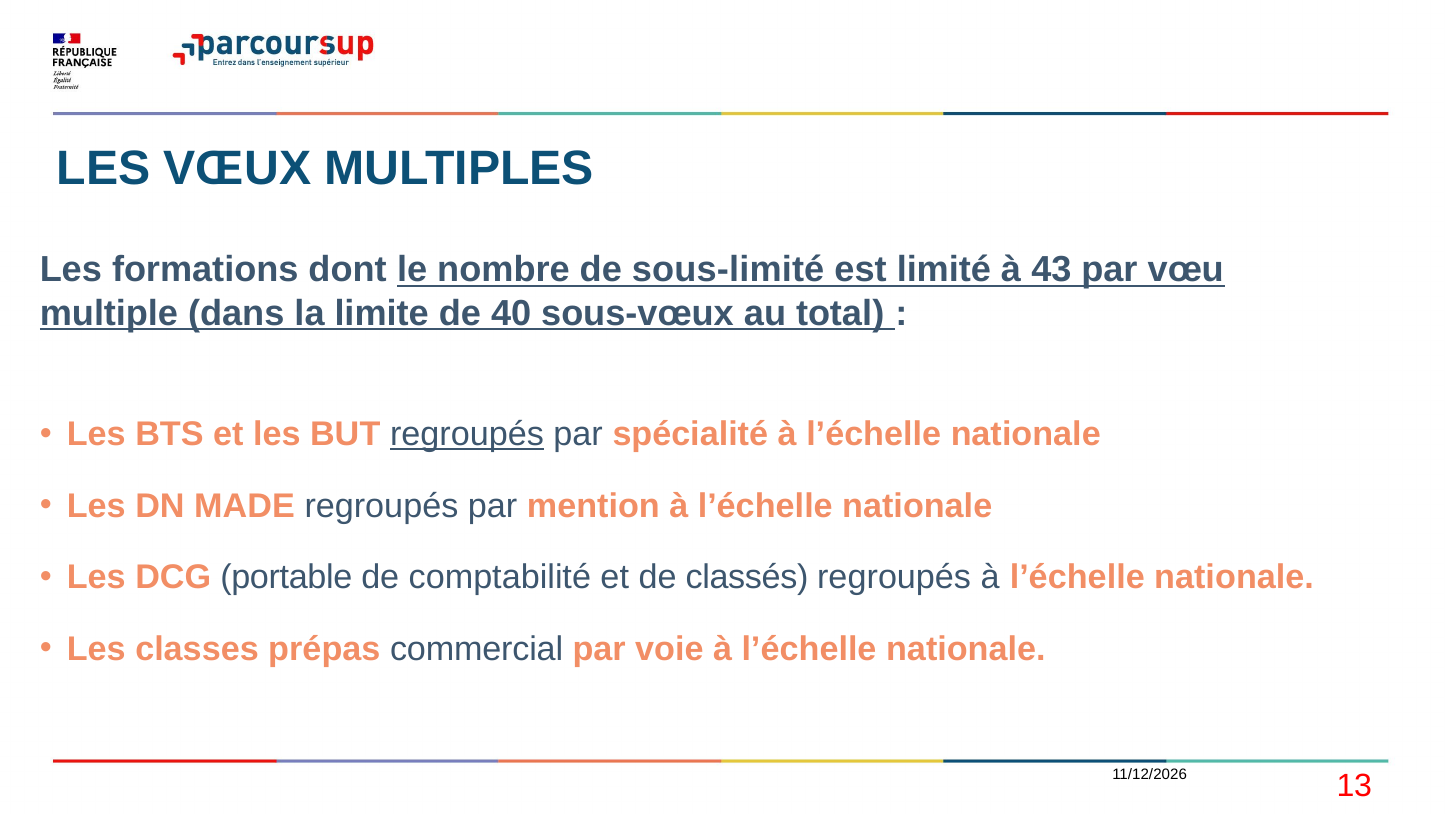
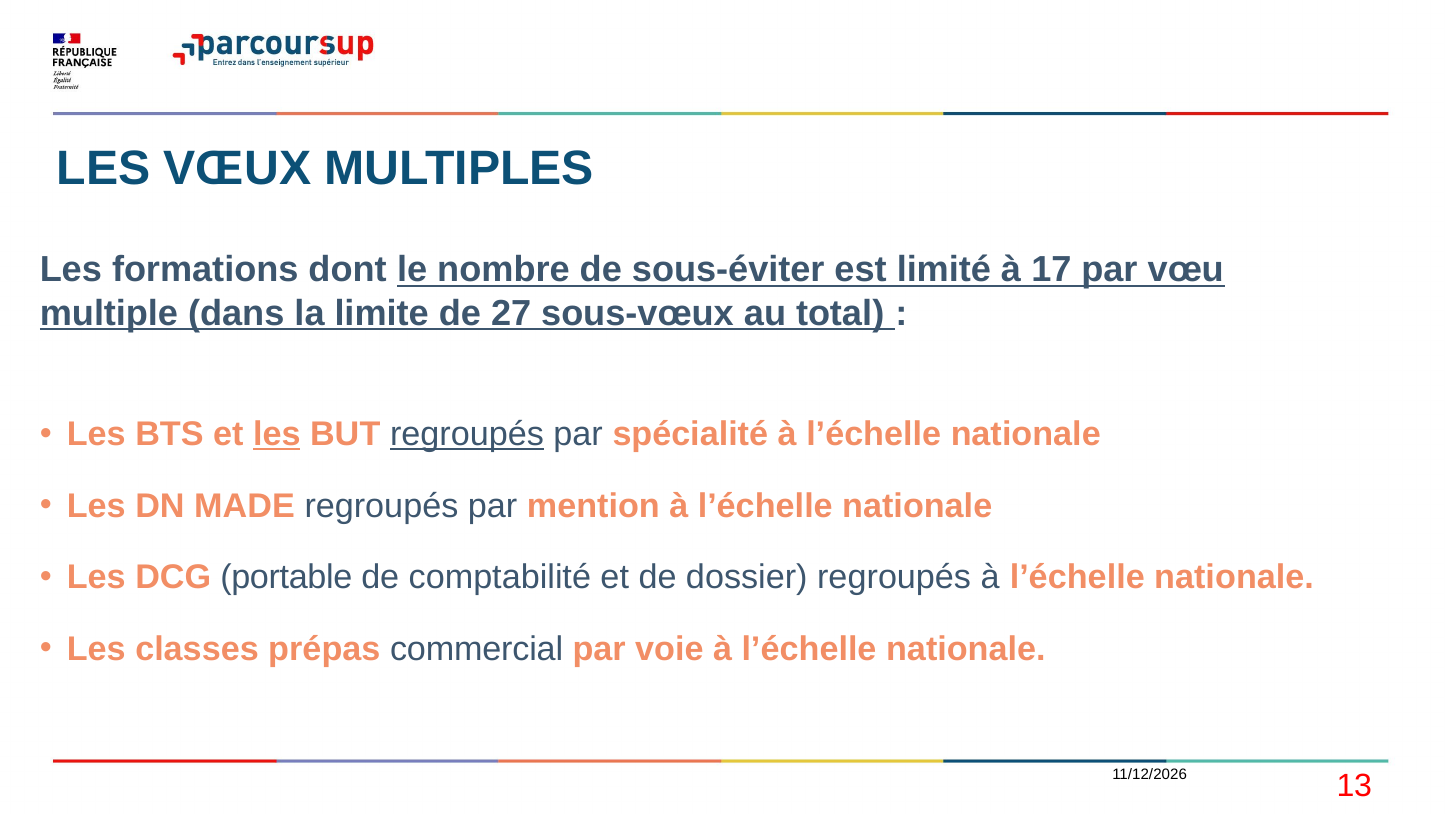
sous-limité: sous-limité -> sous-éviter
43: 43 -> 17
40: 40 -> 27
les at (277, 434) underline: none -> present
classés: classés -> dossier
